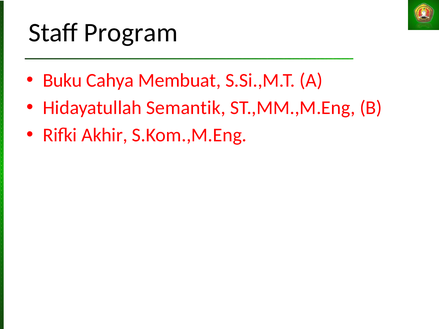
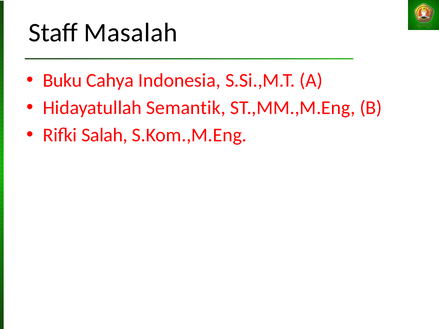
Program: Program -> Masalah
Membuat: Membuat -> Indonesia
Akhir: Akhir -> Salah
